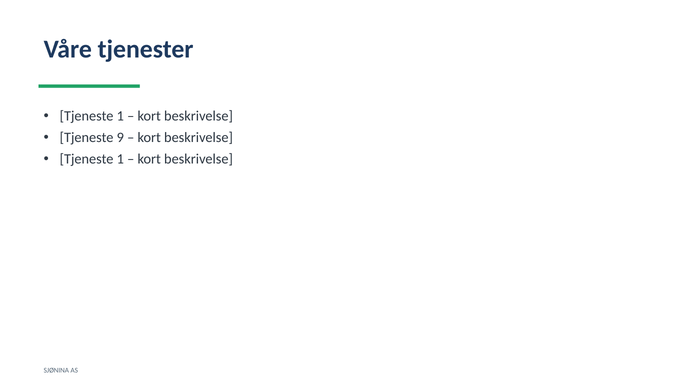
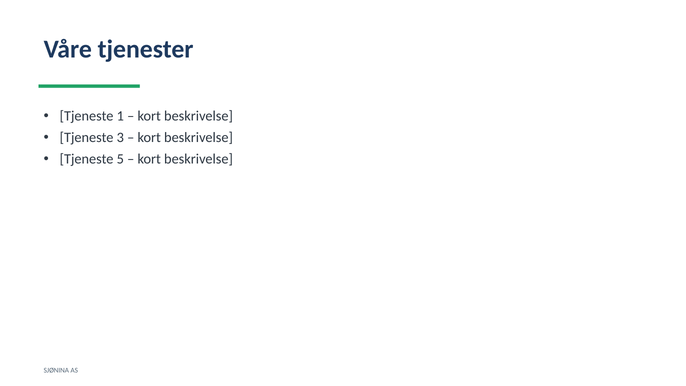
9: 9 -> 3
1 at (120, 159): 1 -> 5
